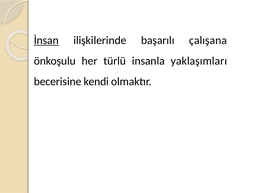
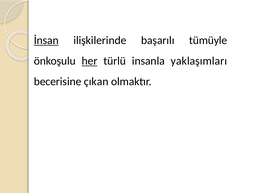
çalışana: çalışana -> tümüyle
her underline: none -> present
kendi: kendi -> çıkan
